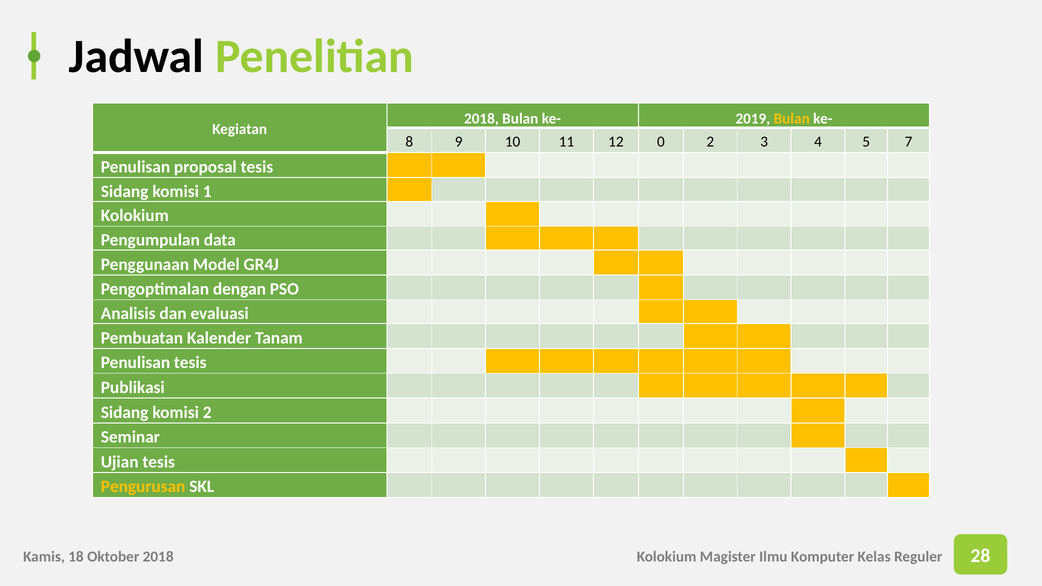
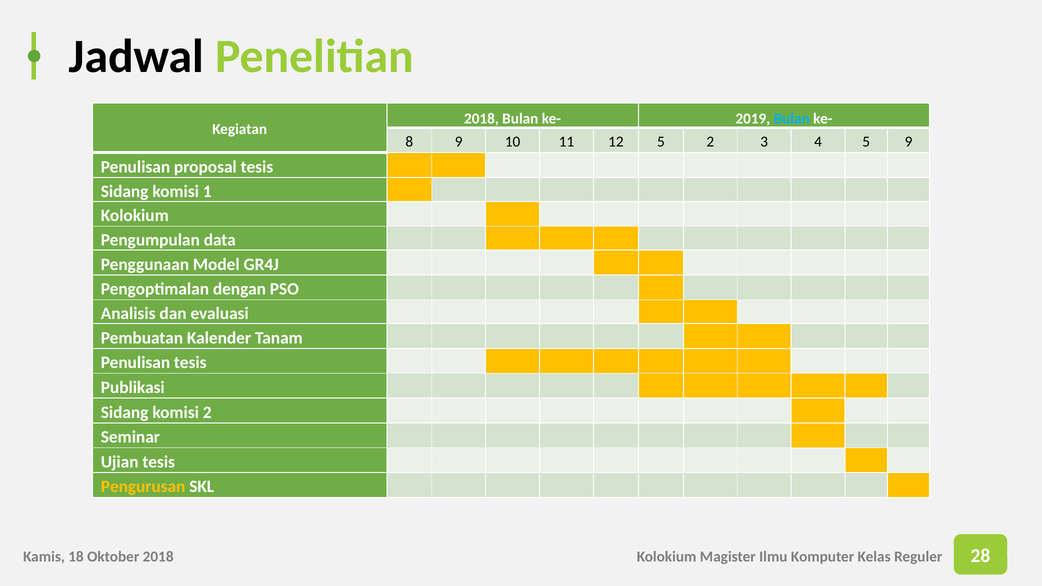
Bulan at (792, 119) colour: yellow -> light blue
12 0: 0 -> 5
5 7: 7 -> 9
